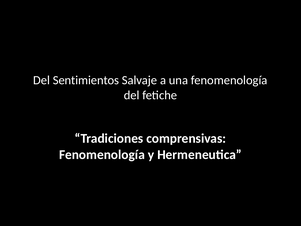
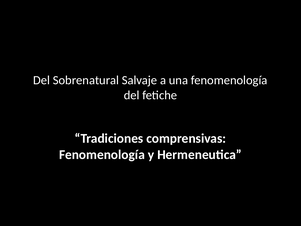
Sentimientos: Sentimientos -> Sobrenatural
